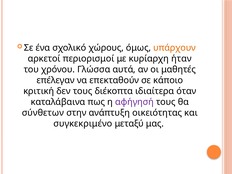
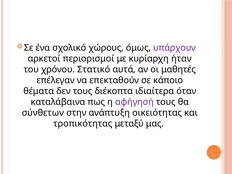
υπάρχουν colour: orange -> purple
Γλώσσα: Γλώσσα -> Στατικό
κριτική: κριτική -> θέματα
συγκεκριμένο: συγκεκριμένο -> τροπικότητας
